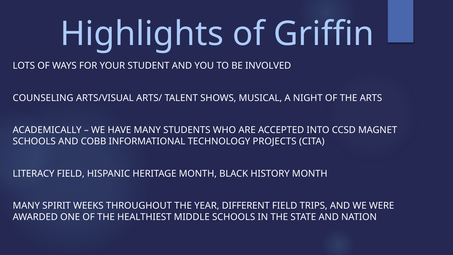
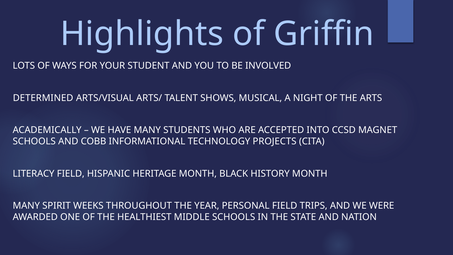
COUNSELING: COUNSELING -> DETERMINED
DIFFERENT: DIFFERENT -> PERSONAL
